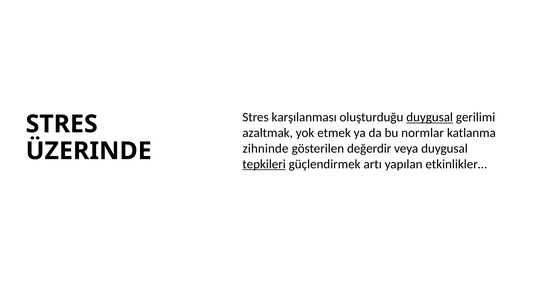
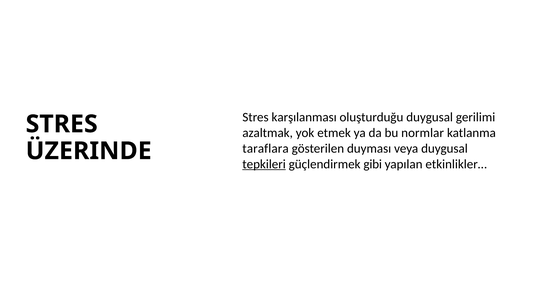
duygusal at (430, 118) underline: present -> none
zihninde: zihninde -> taraflara
değerdir: değerdir -> duyması
artı: artı -> gibi
